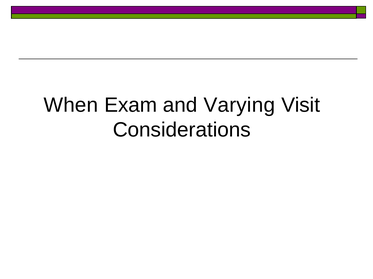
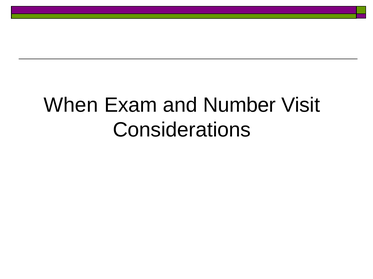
Varying: Varying -> Number
